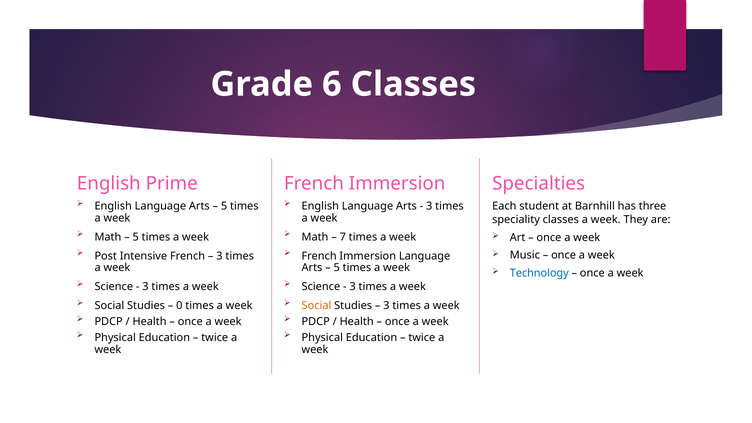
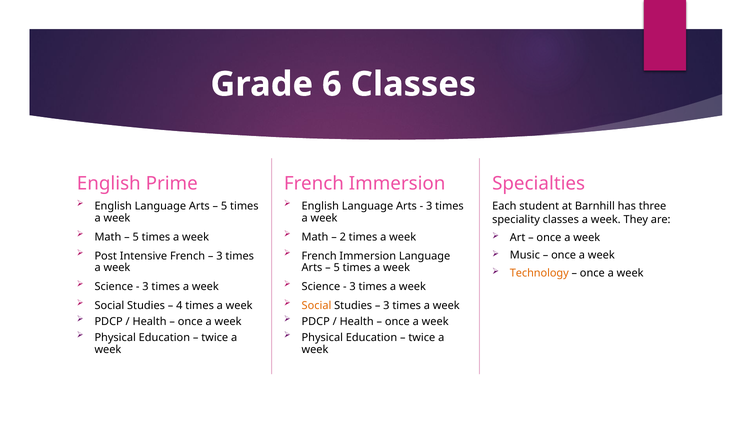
7: 7 -> 2
Technology colour: blue -> orange
0: 0 -> 4
